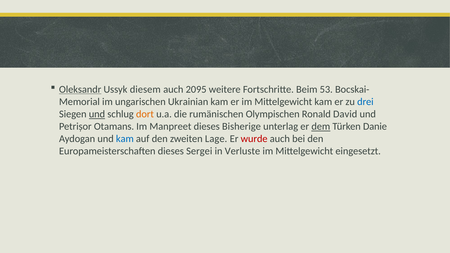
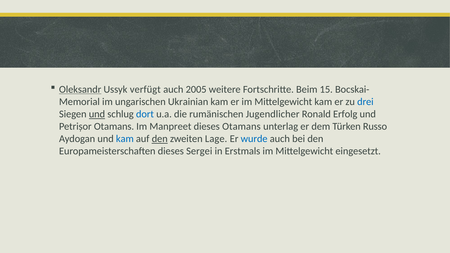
diesem: diesem -> verfügt
2095: 2095 -> 2005
53: 53 -> 15
dort colour: orange -> blue
Olympischen: Olympischen -> Jugendlicher
David: David -> Erfolg
dieses Bisherige: Bisherige -> Otamans
dem underline: present -> none
Danie: Danie -> Russo
den at (160, 139) underline: none -> present
wurde colour: red -> blue
Verluste: Verluste -> Erstmals
